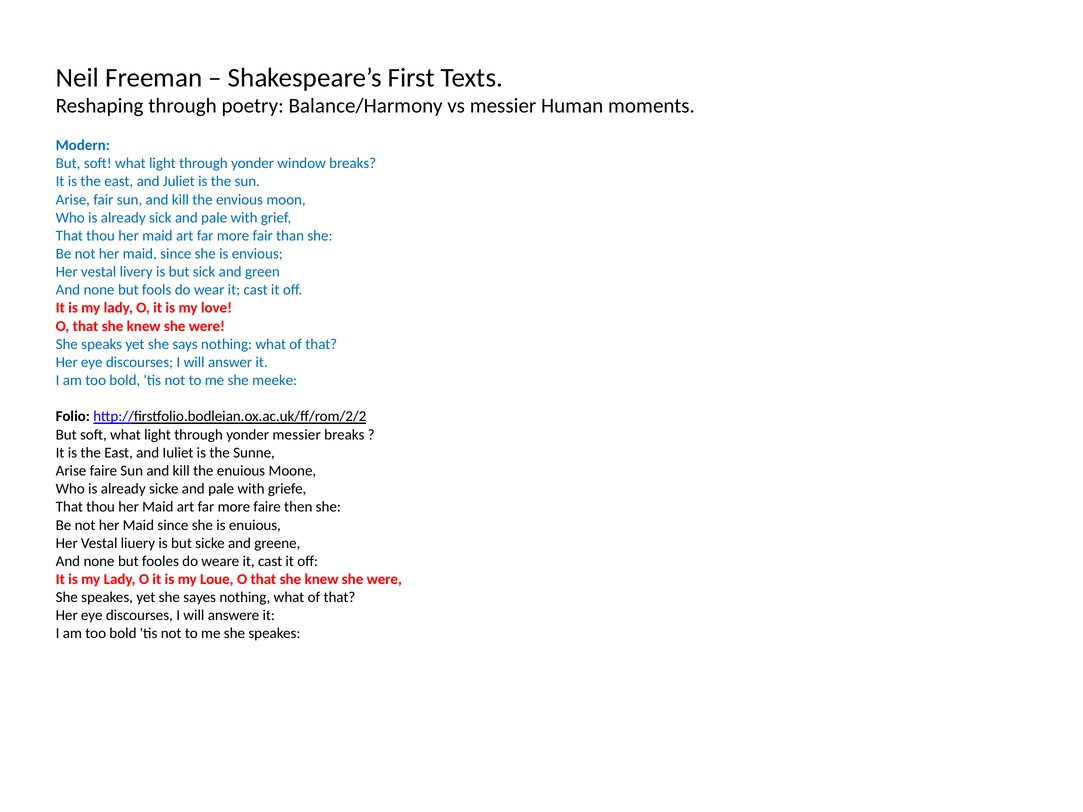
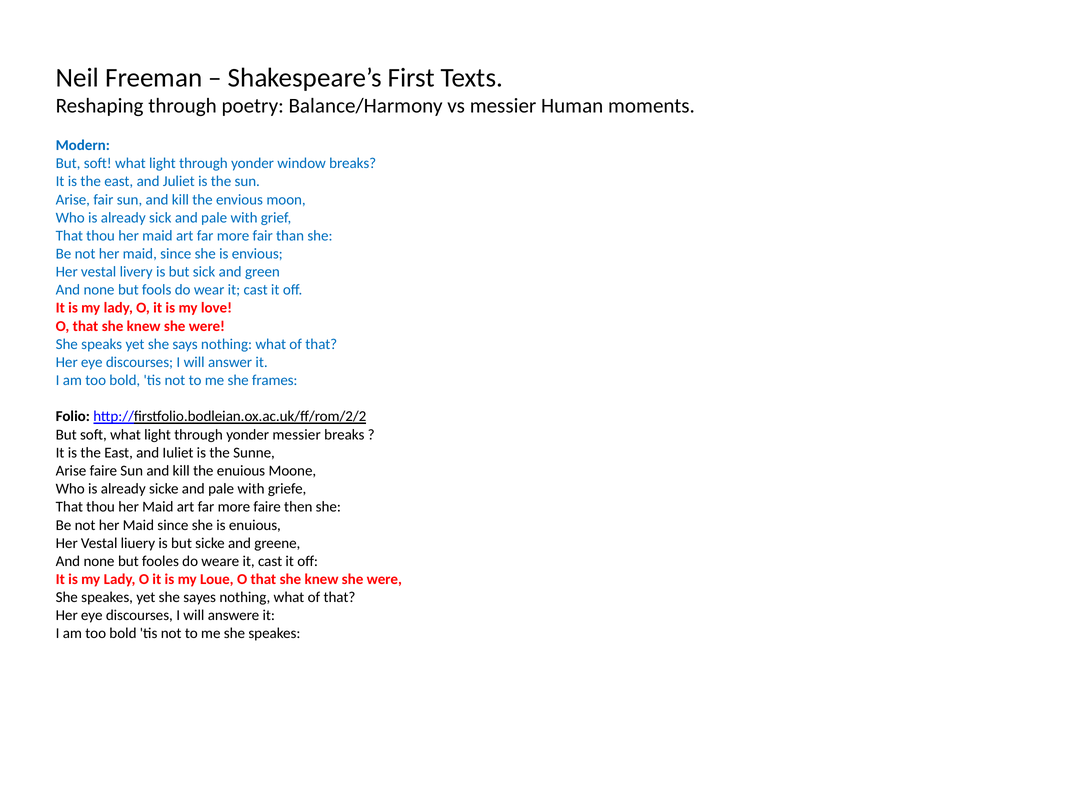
meeke: meeke -> frames
